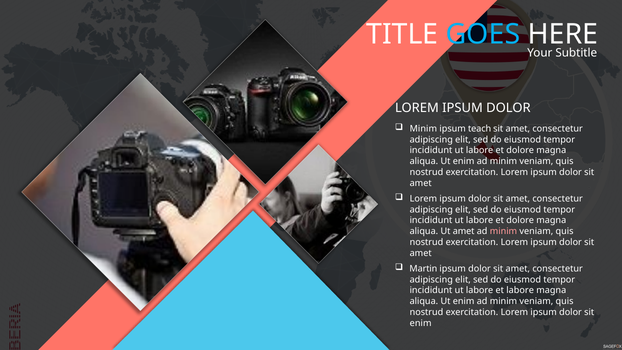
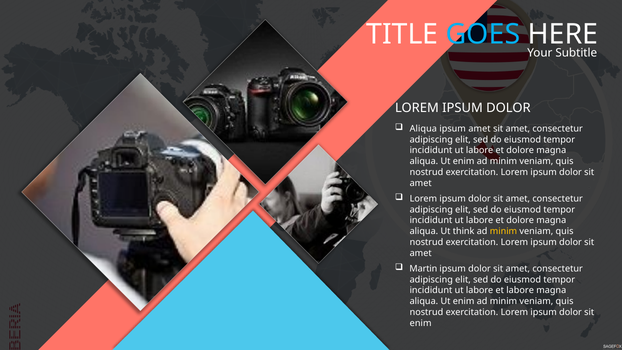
Minim at (423, 129): Minim -> Aliqua
ipsum teach: teach -> amet
Ut amet: amet -> think
minim at (503, 231) colour: pink -> yellow
